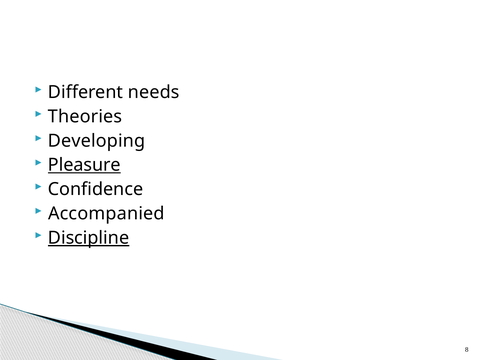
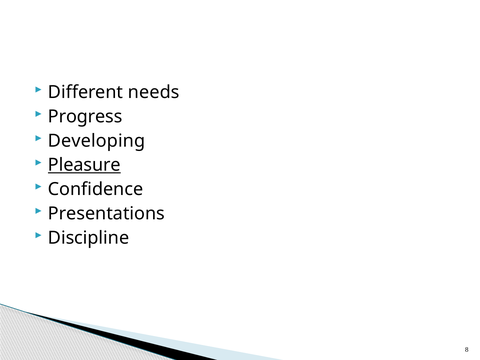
Theories: Theories -> Progress
Accompanied: Accompanied -> Presentations
Discipline underline: present -> none
